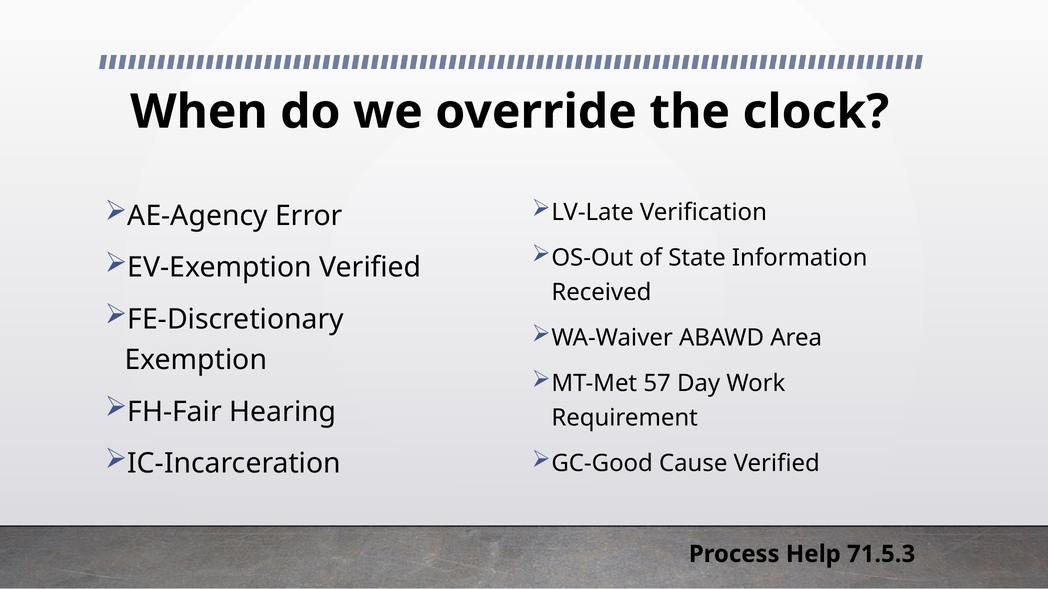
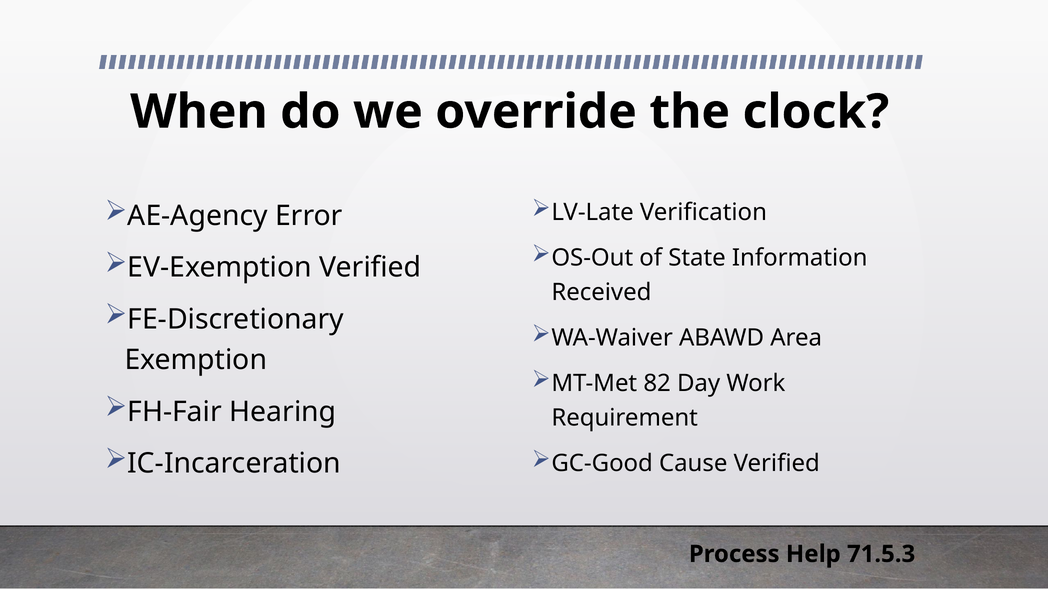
57: 57 -> 82
